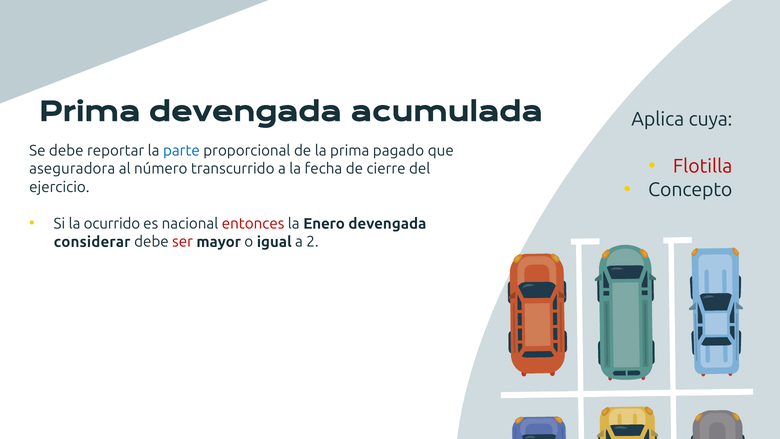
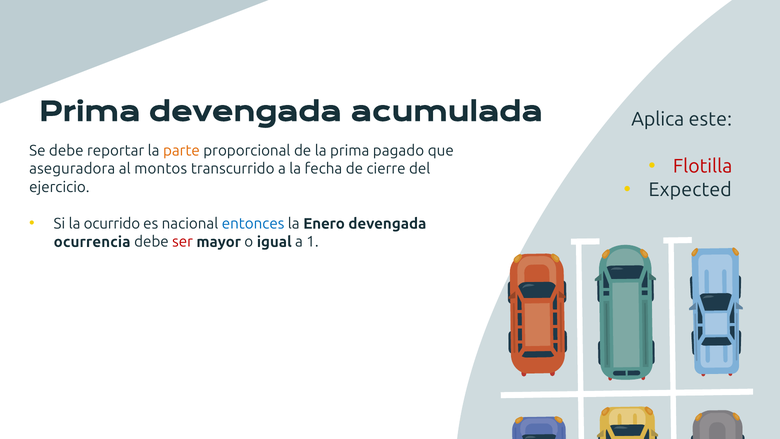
cuya: cuya -> este
parte colour: blue -> orange
número: número -> montos
Concepto: Concepto -> Expected
entonces colour: red -> blue
considerar: considerar -> ocurrencia
2: 2 -> 1
